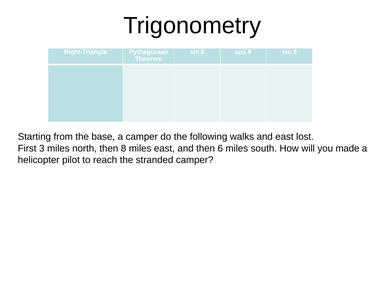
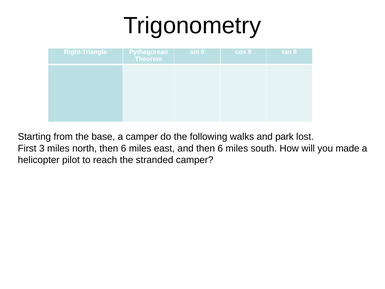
and east: east -> park
north then 8: 8 -> 6
